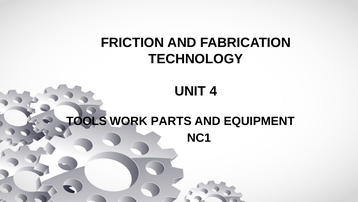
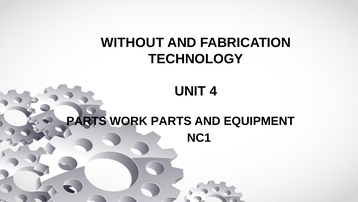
FRICTION: FRICTION -> WITHOUT
TOOLS at (86, 121): TOOLS -> PARTS
